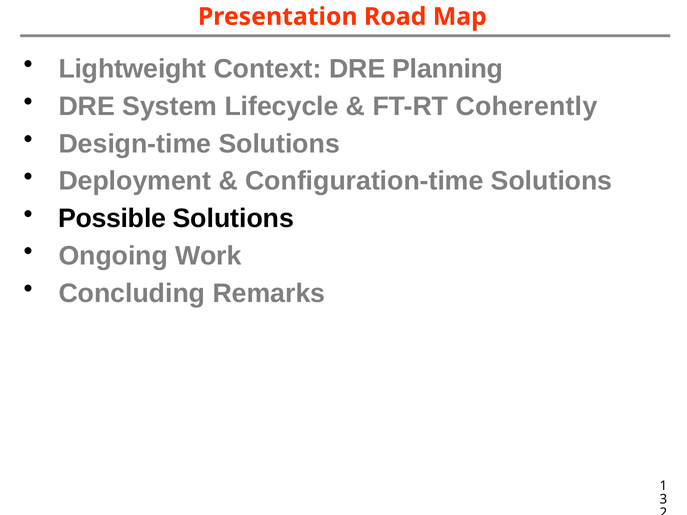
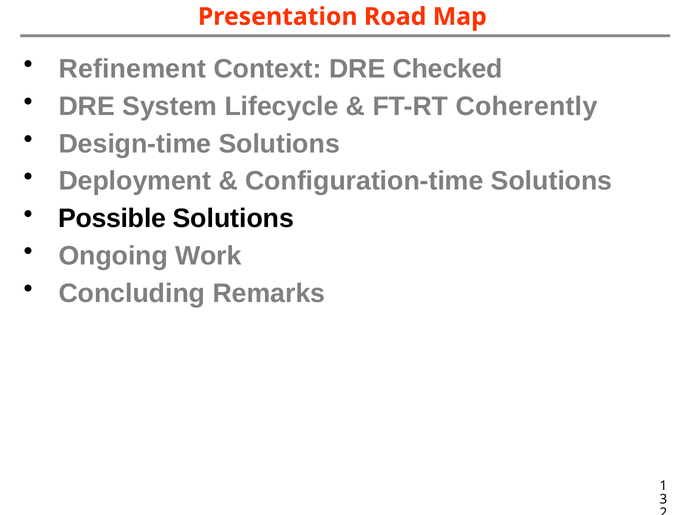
Lightweight: Lightweight -> Refinement
Planning: Planning -> Checked
